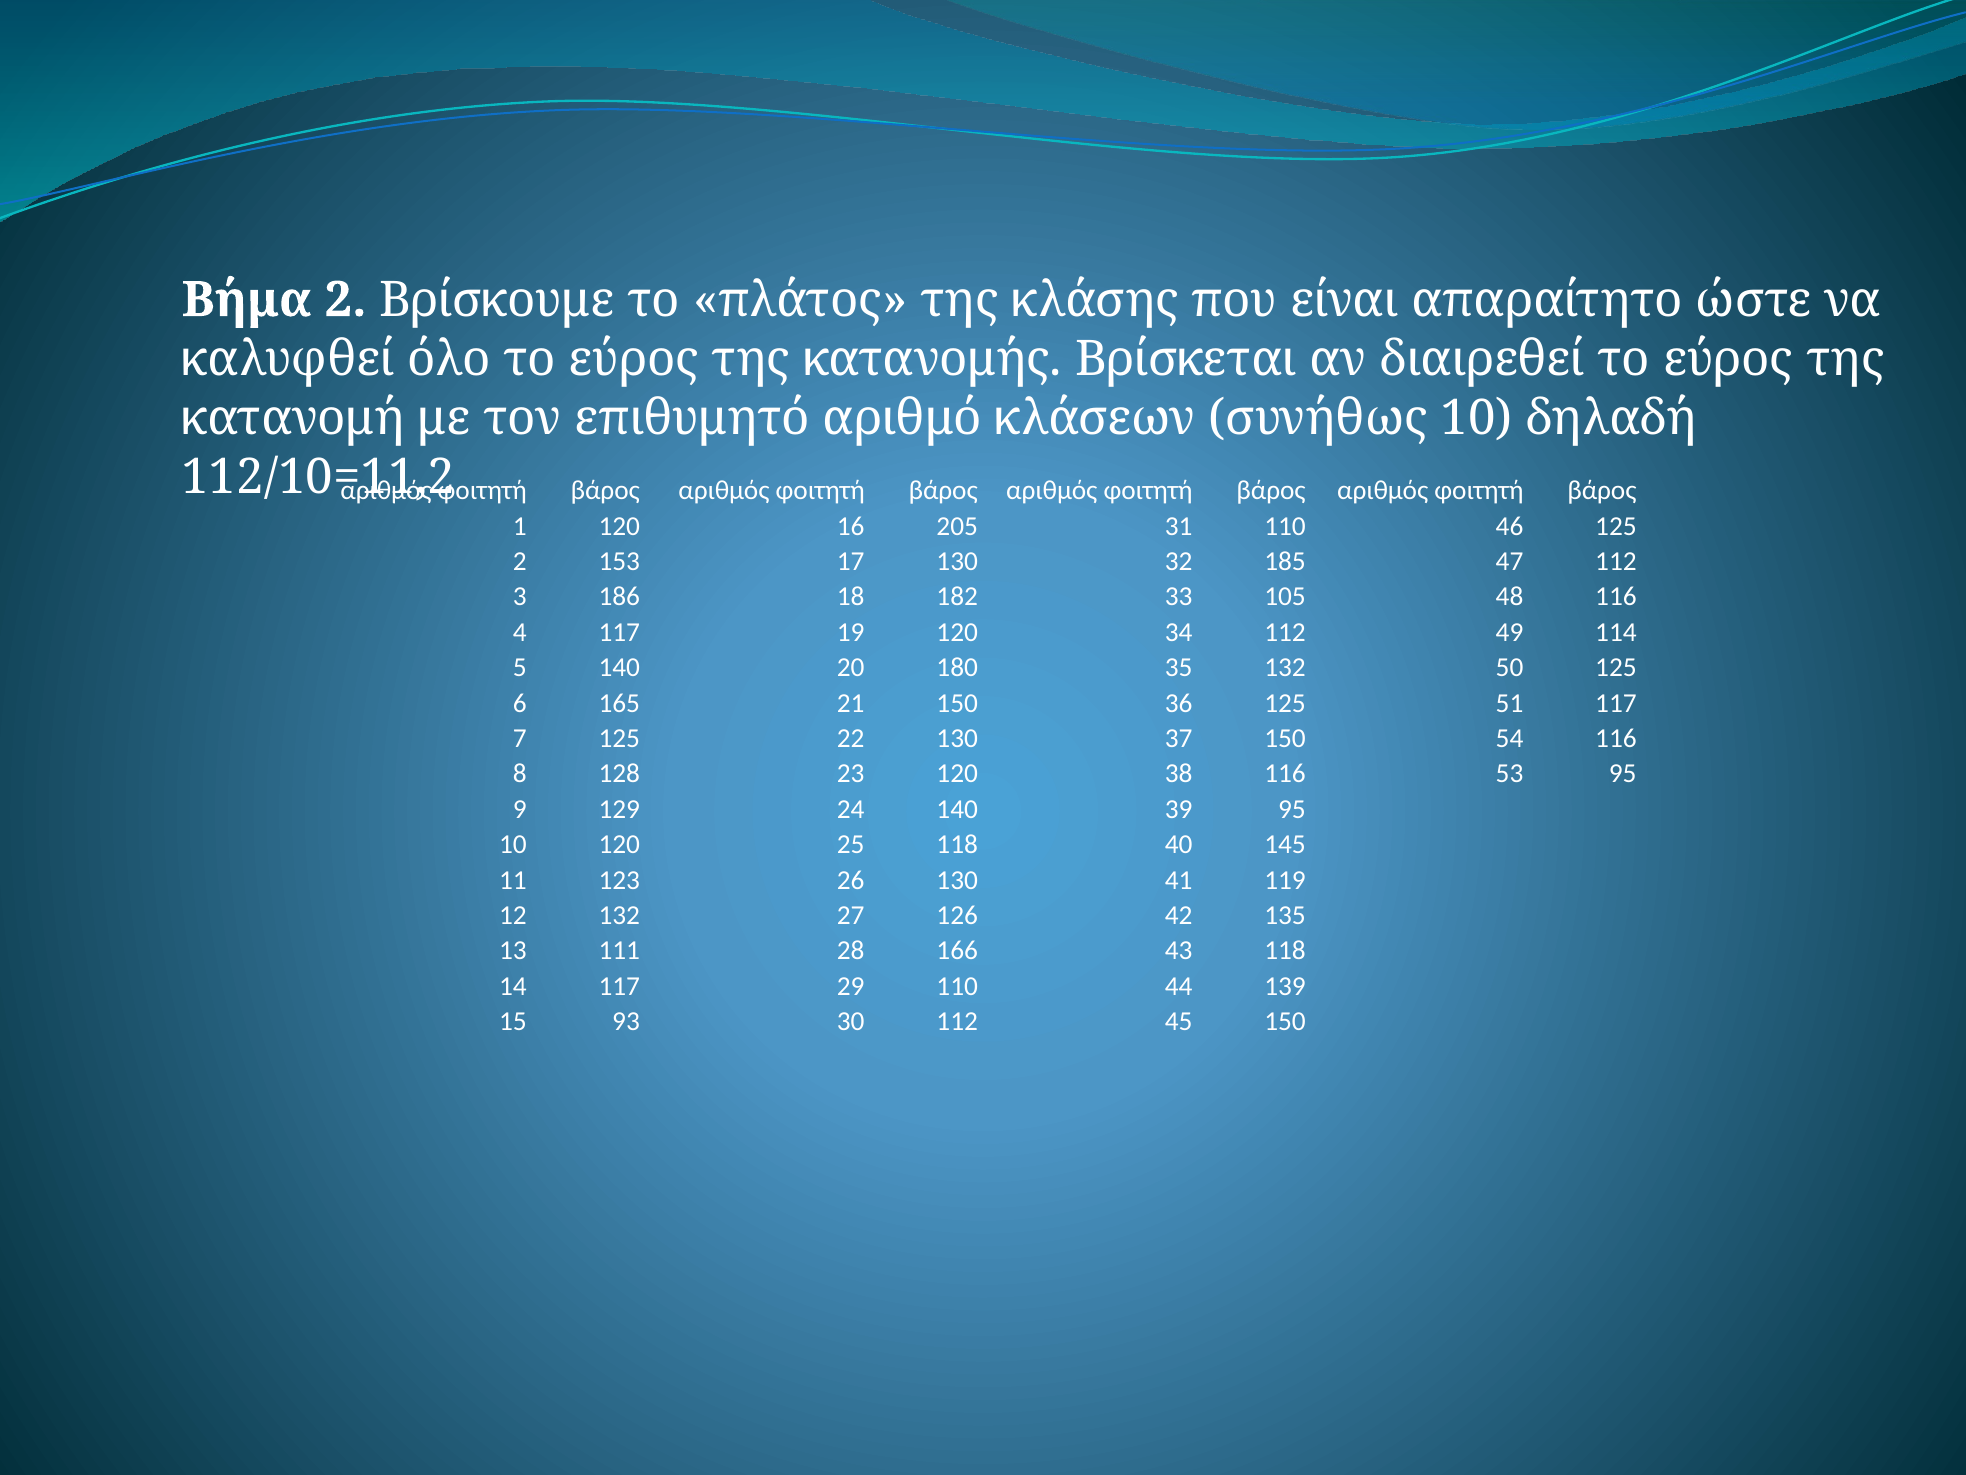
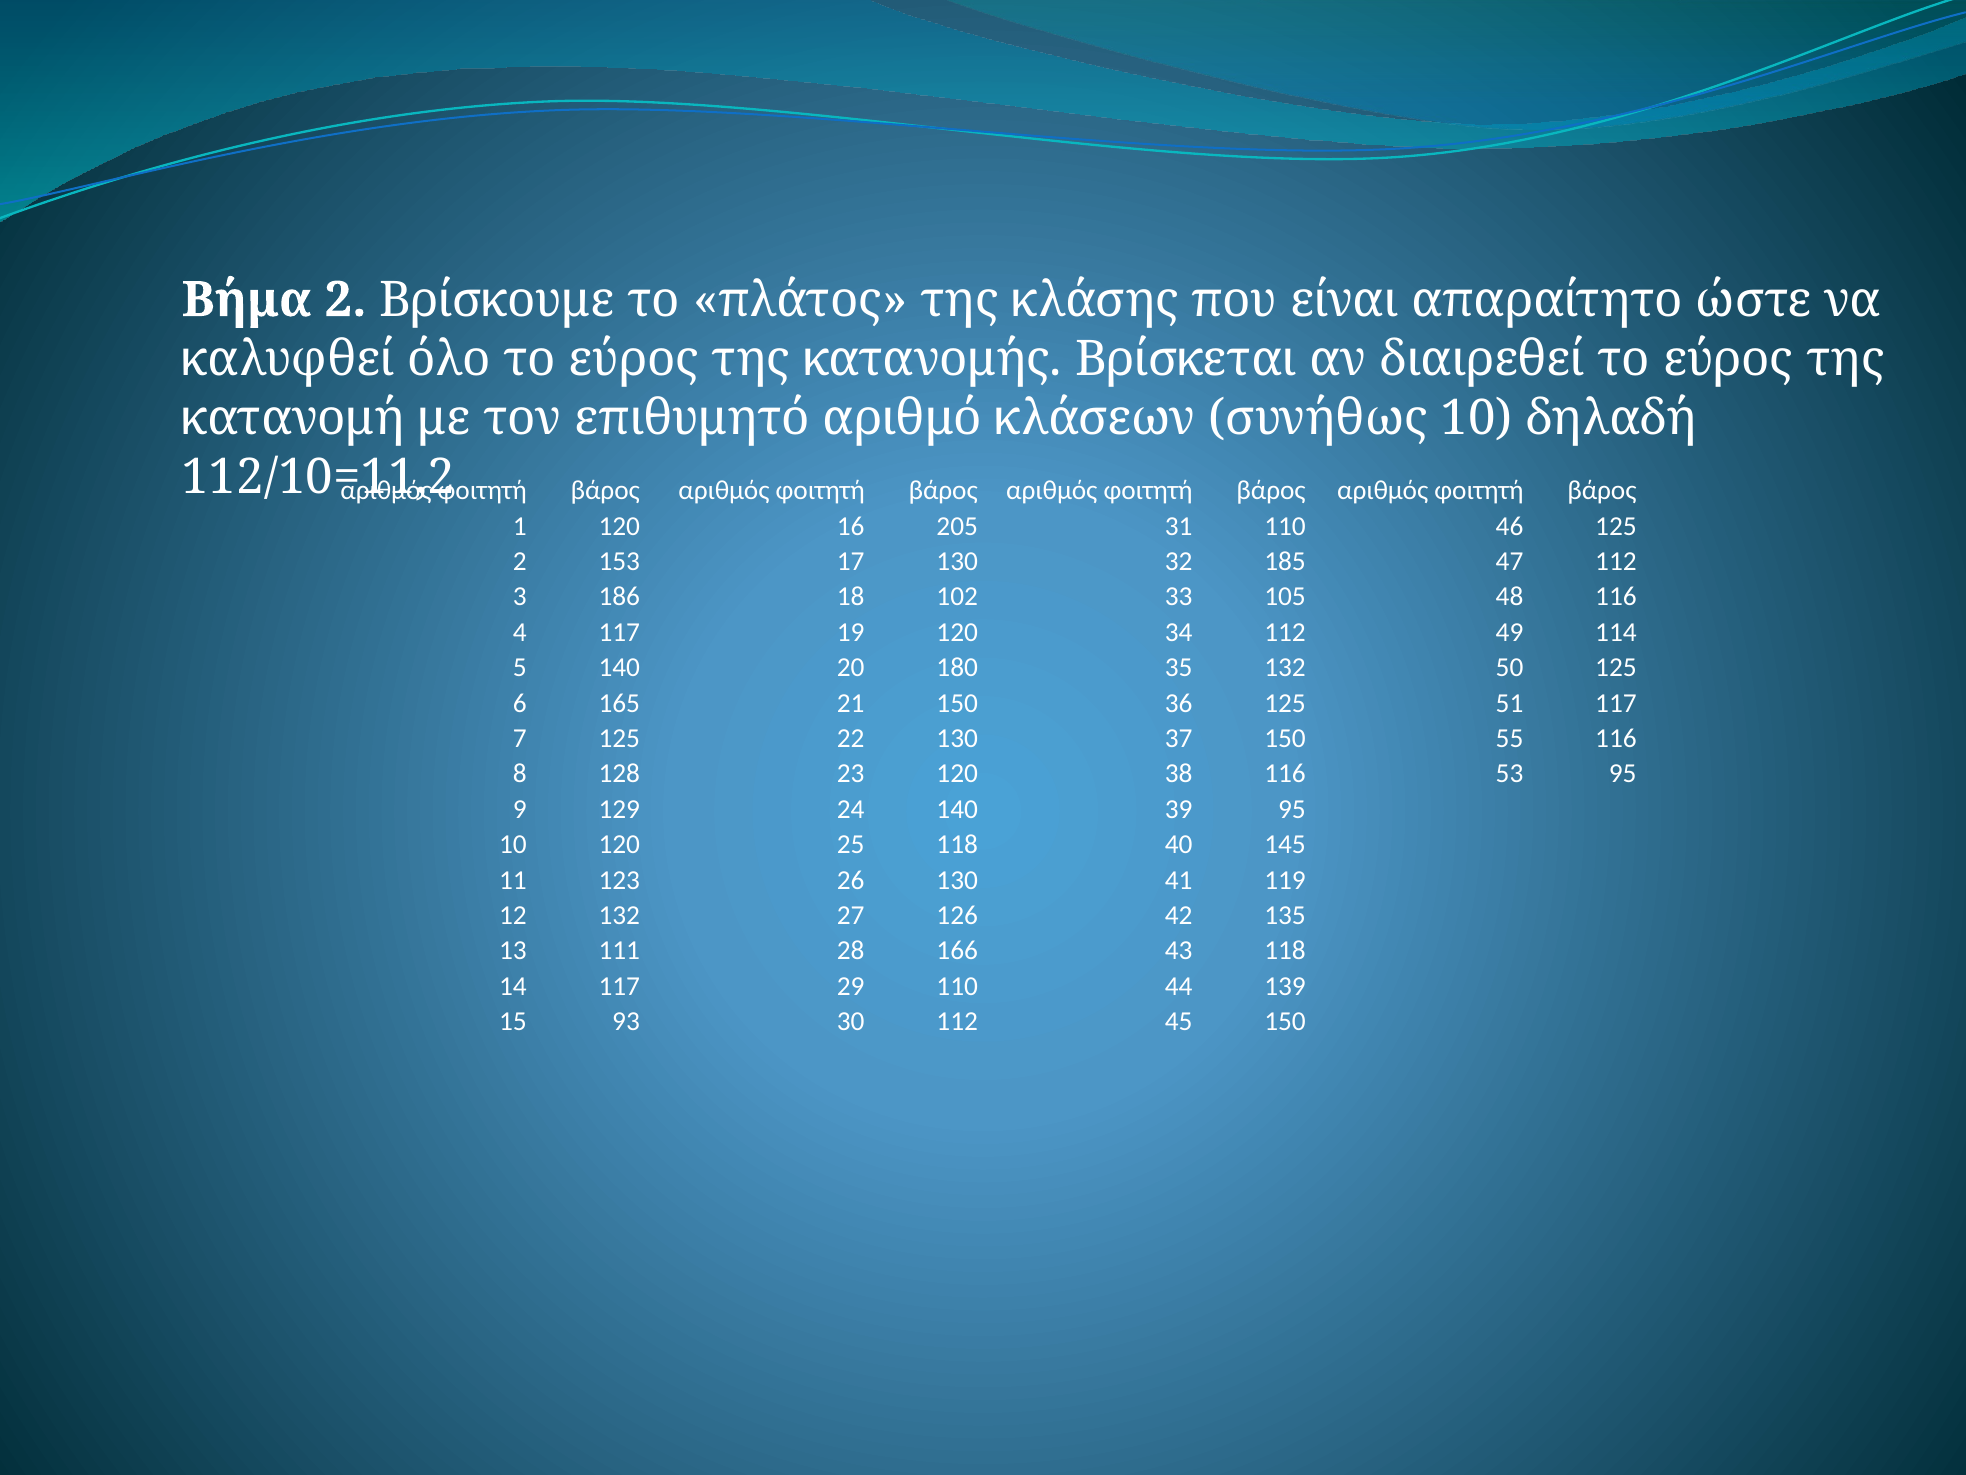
182: 182 -> 102
54: 54 -> 55
